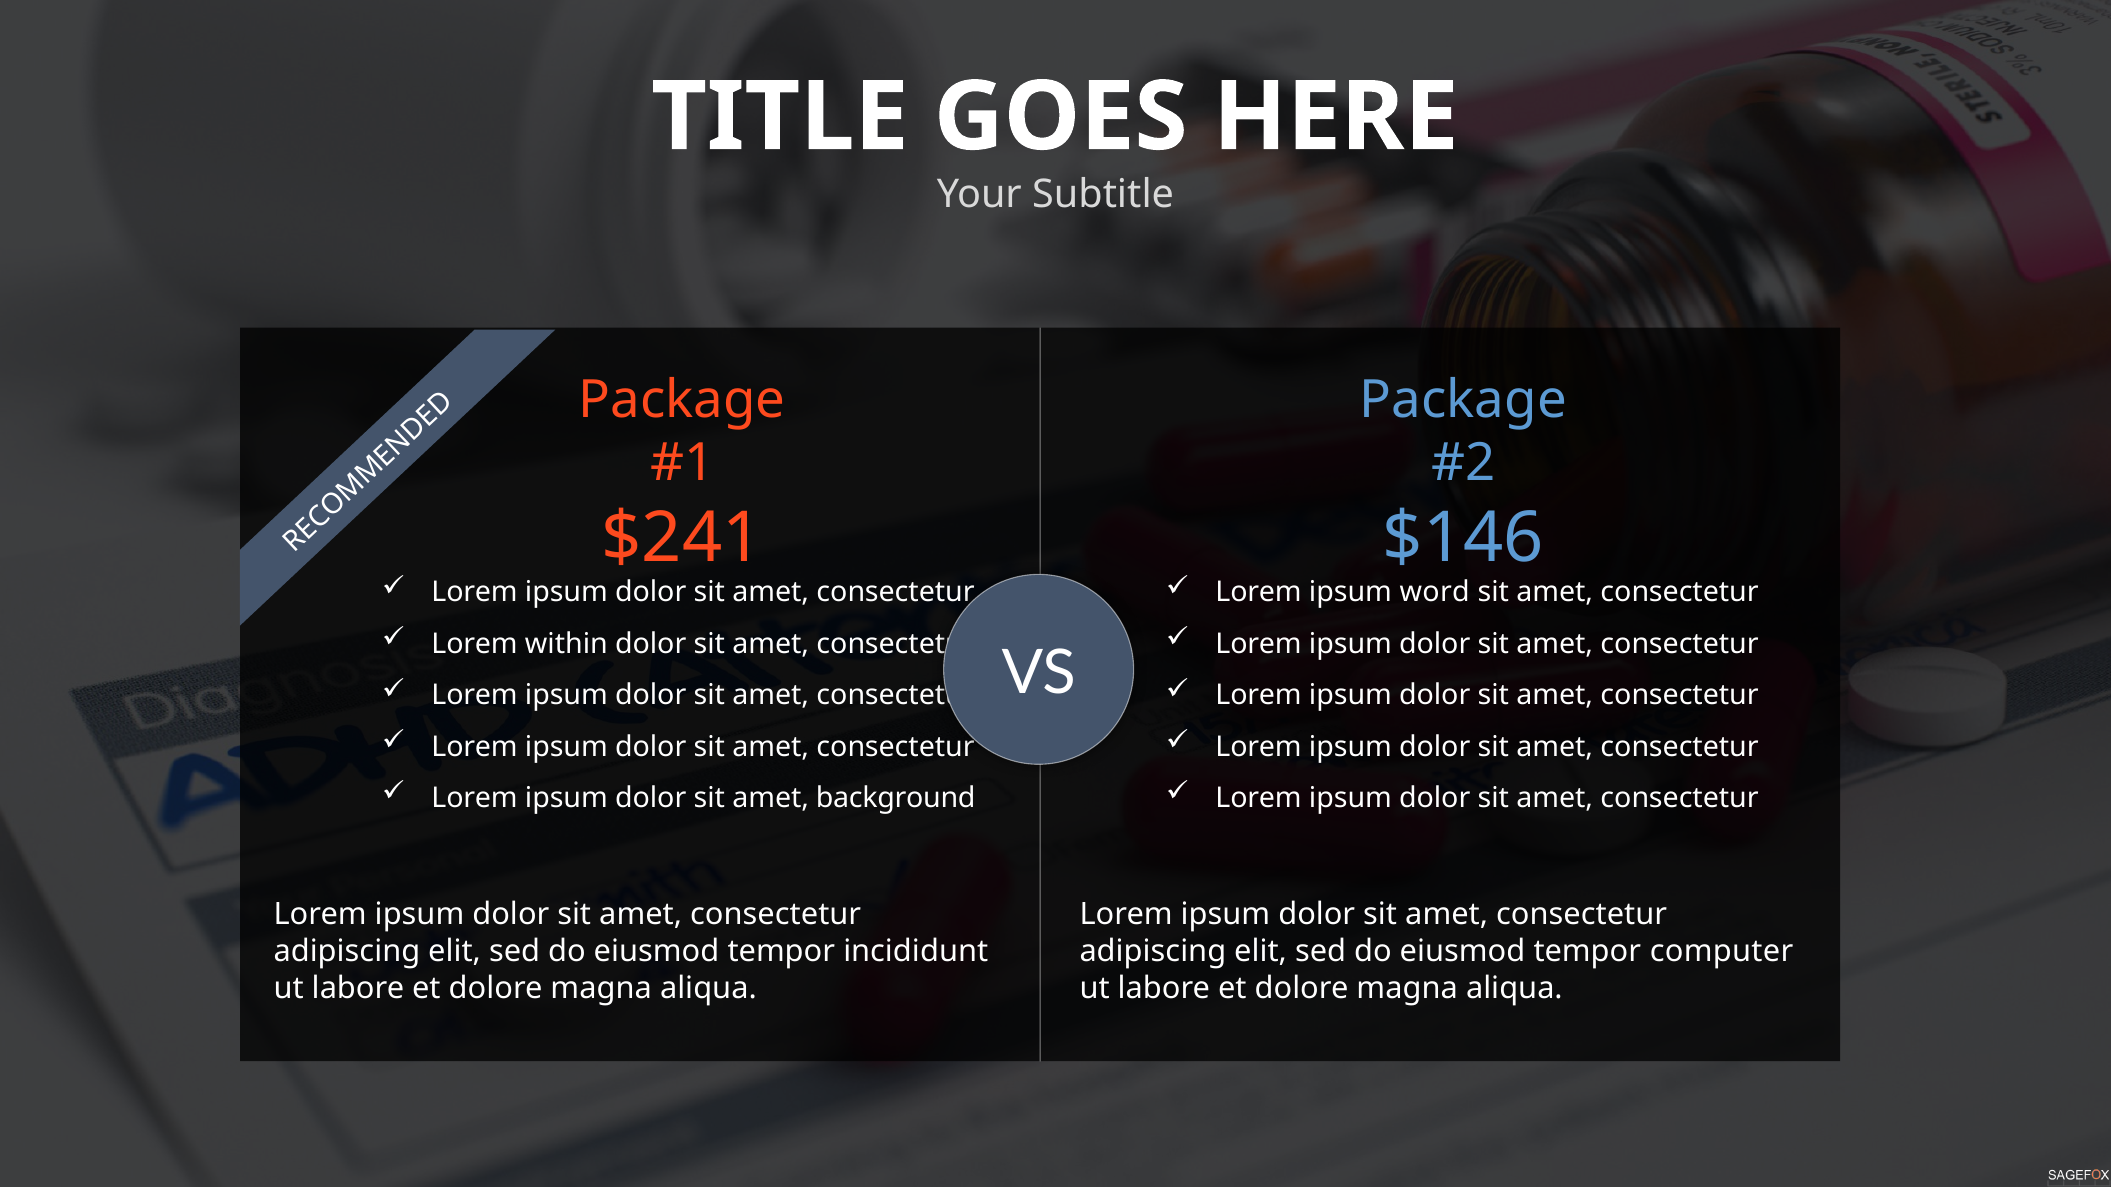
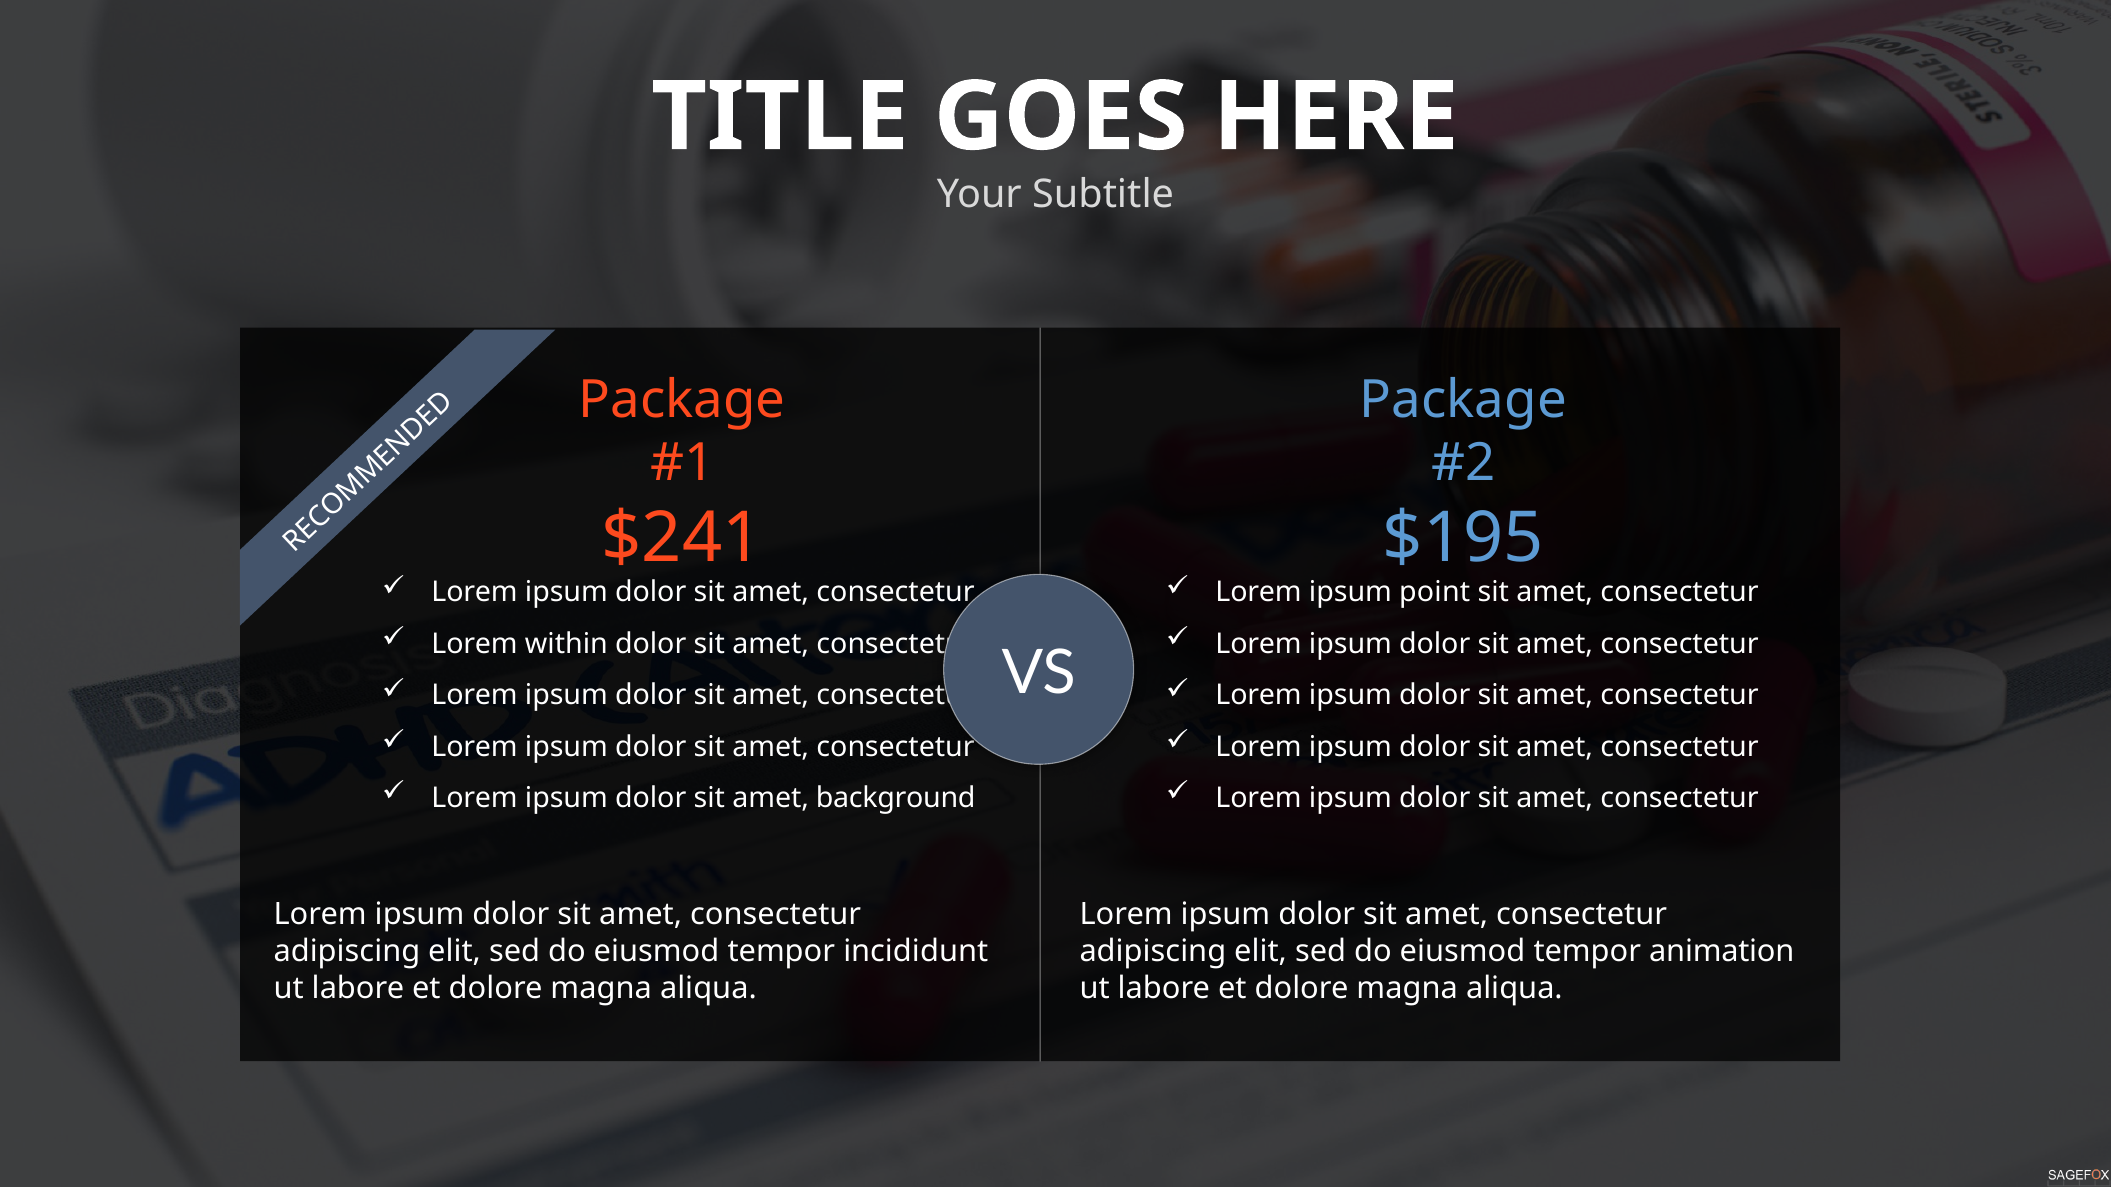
$146: $146 -> $195
word: word -> point
computer: computer -> animation
